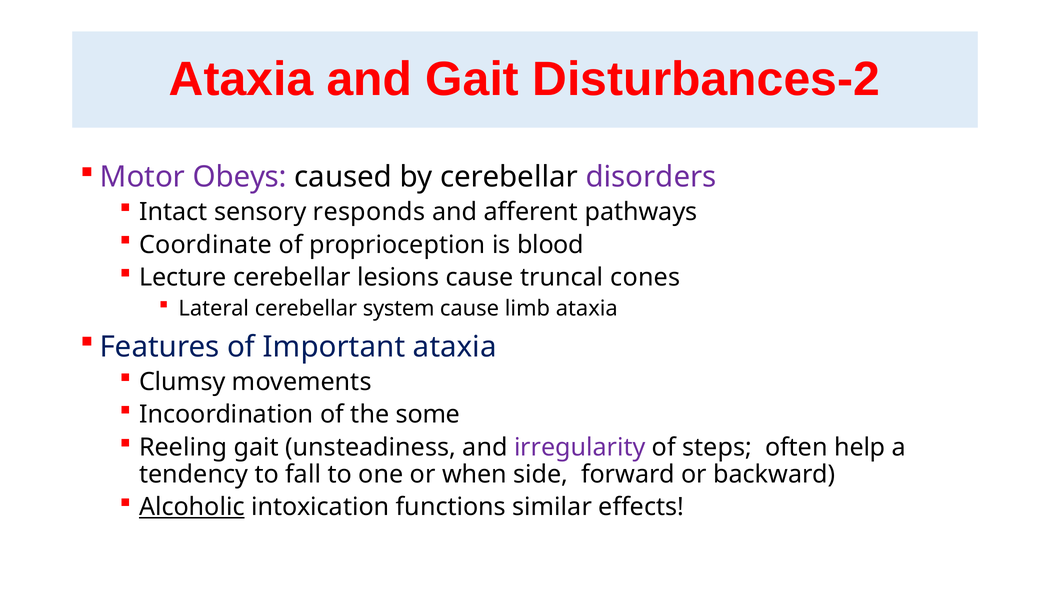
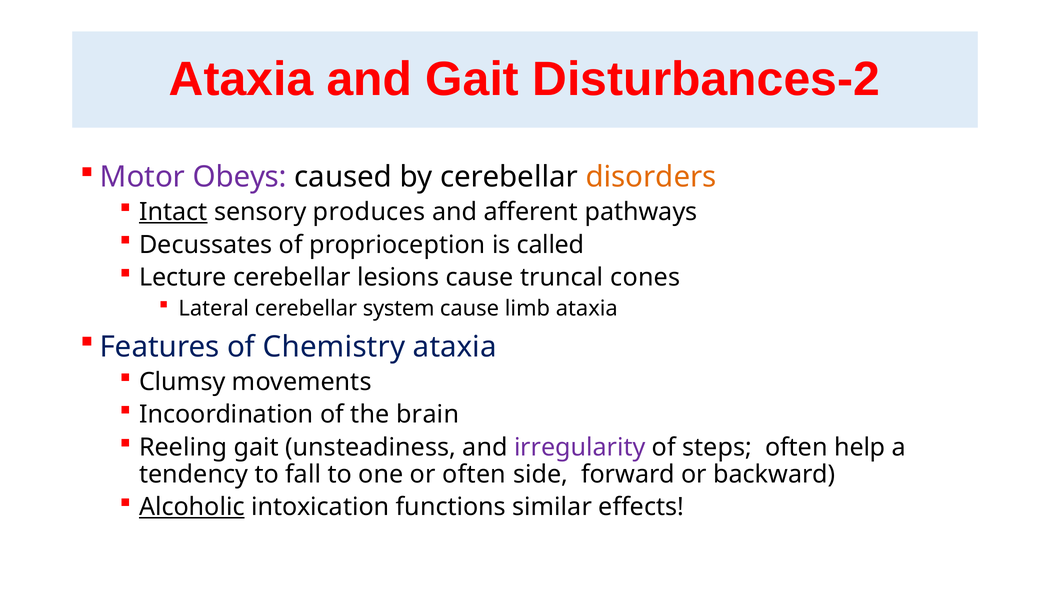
disorders colour: purple -> orange
Intact underline: none -> present
responds: responds -> produces
Coordinate: Coordinate -> Decussates
blood: blood -> called
Important: Important -> Chemistry
some: some -> brain
or when: when -> often
